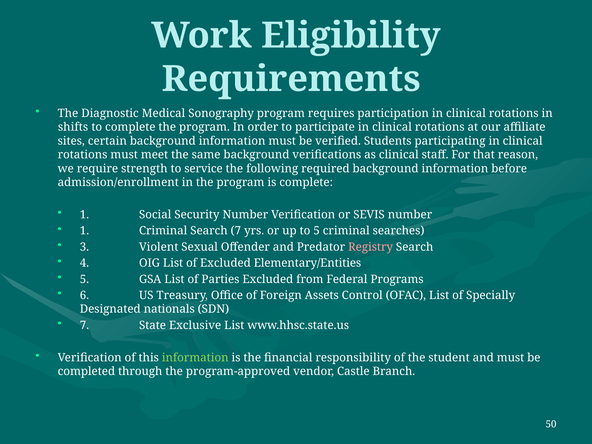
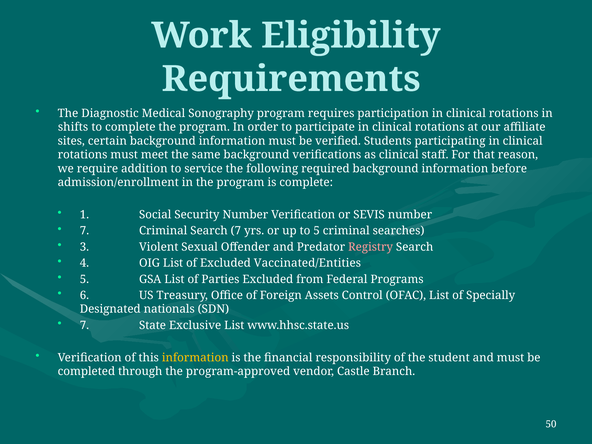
strength: strength -> addition
1 at (84, 231): 1 -> 7
Elementary/Entities: Elementary/Entities -> Vaccinated/Entities
information at (195, 358) colour: light green -> yellow
